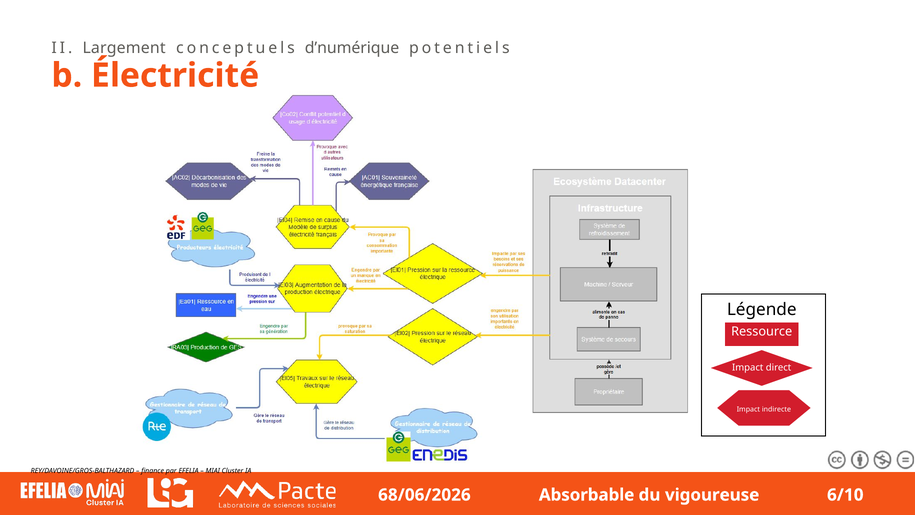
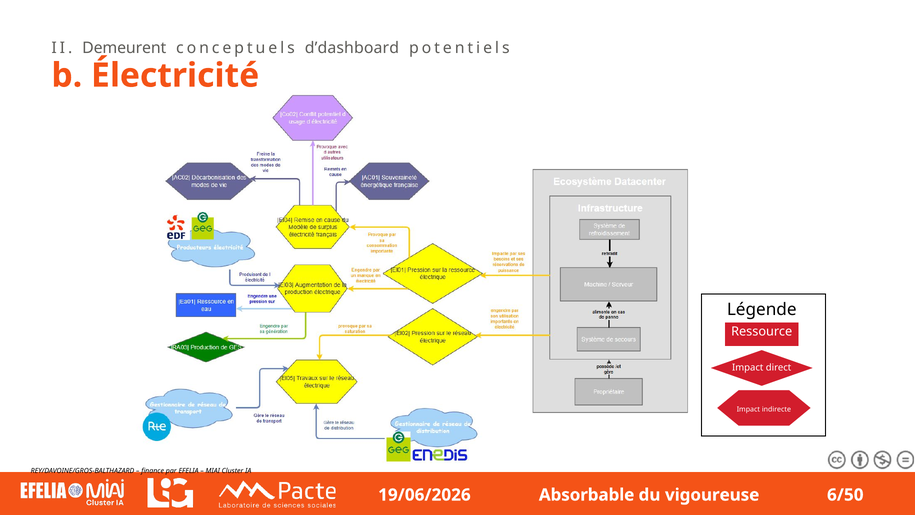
Largement: Largement -> Demeurent
d’numérique: d’numérique -> d’dashboard
68/06/2026: 68/06/2026 -> 19/06/2026
6/10: 6/10 -> 6/50
